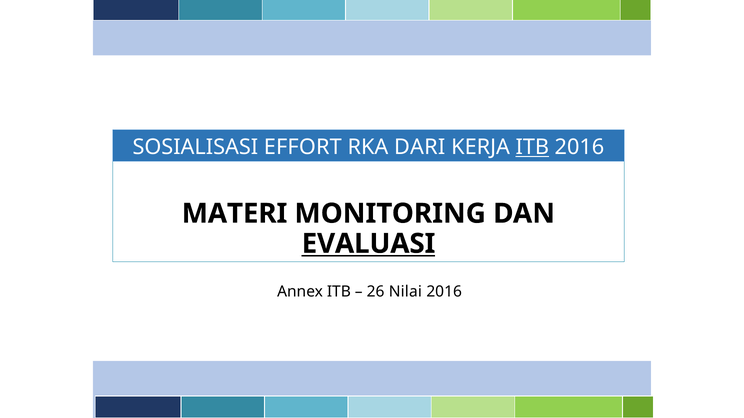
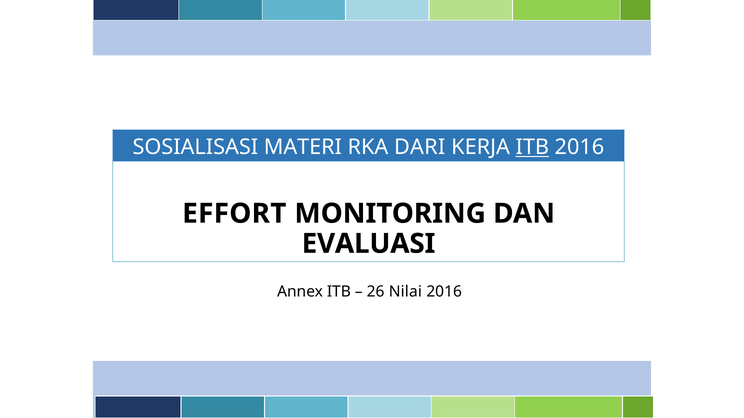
EFFORT: EFFORT -> MATERI
MATERI: MATERI -> EFFORT
EVALUASI underline: present -> none
